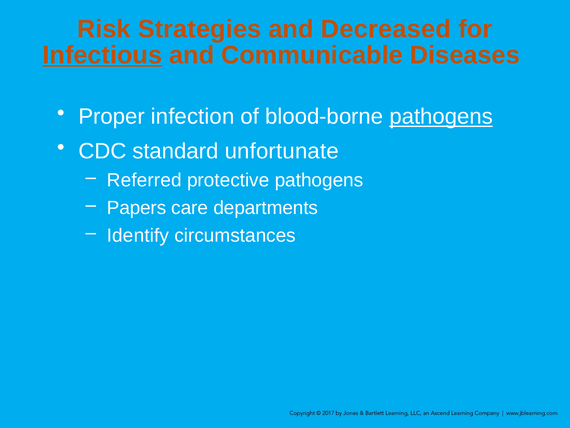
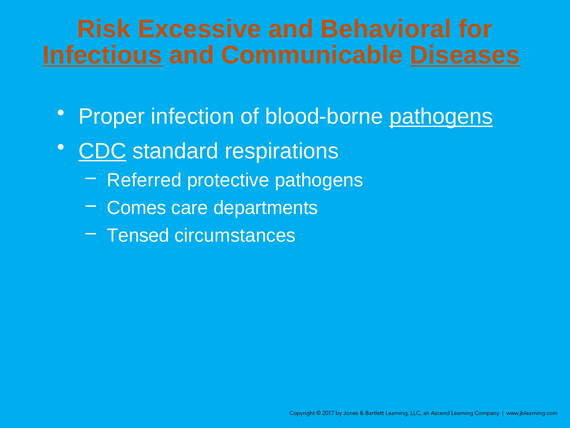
Strategies: Strategies -> Excessive
Decreased: Decreased -> Behavioral
Diseases underline: none -> present
CDC underline: none -> present
unfortunate: unfortunate -> respirations
Papers: Papers -> Comes
Identify: Identify -> Tensed
